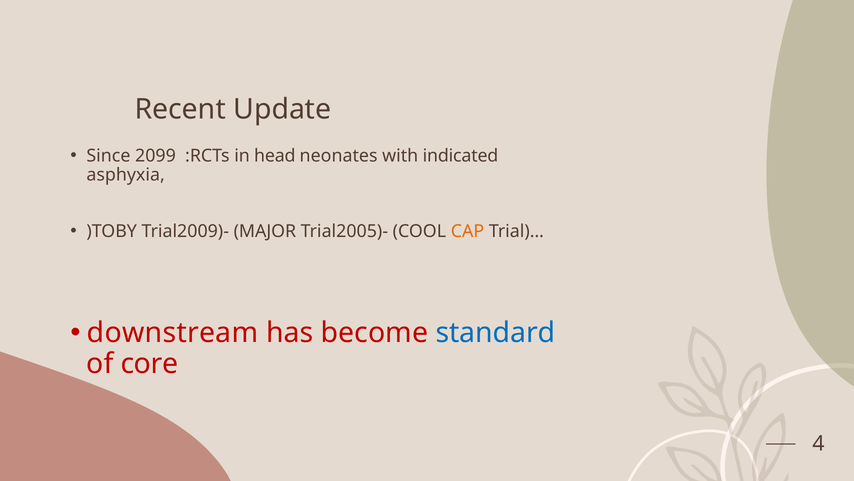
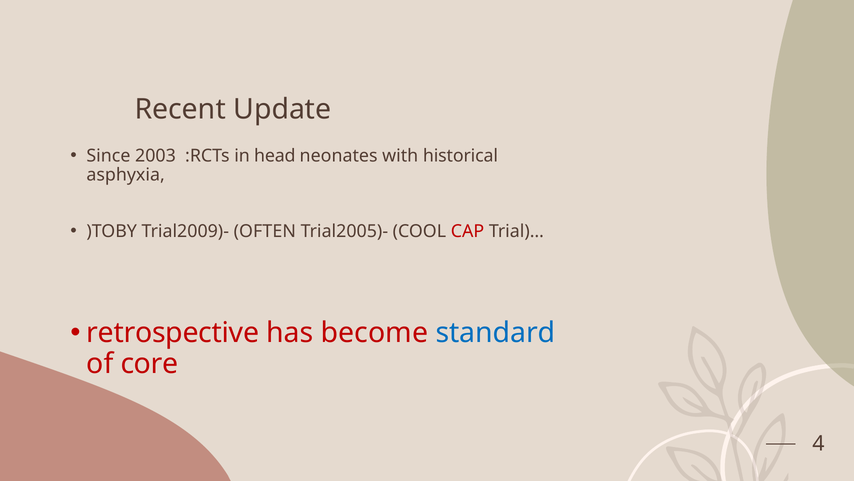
2099: 2099 -> 2003
indicated: indicated -> historical
MAJOR: MAJOR -> OFTEN
CAP colour: orange -> red
downstream: downstream -> retrospective
